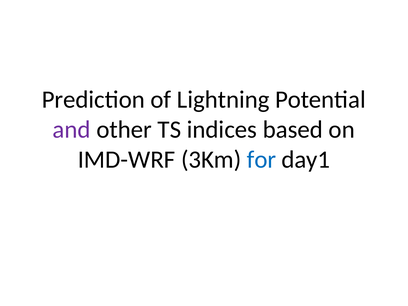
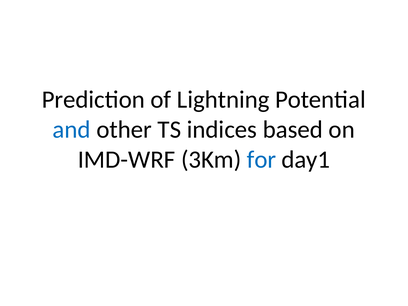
and colour: purple -> blue
